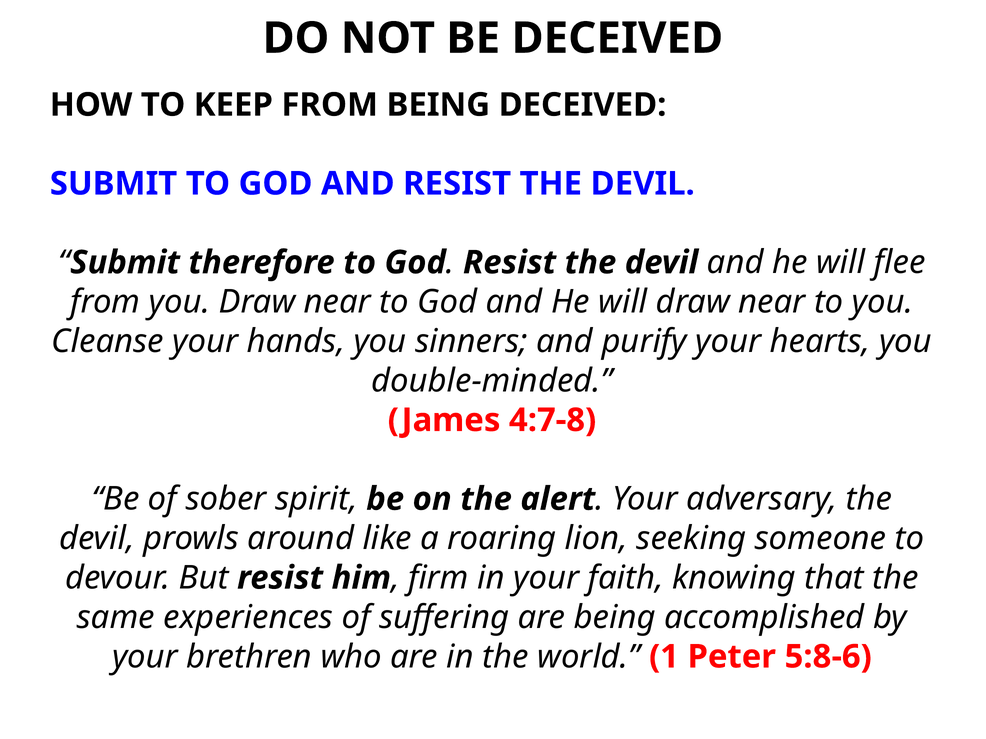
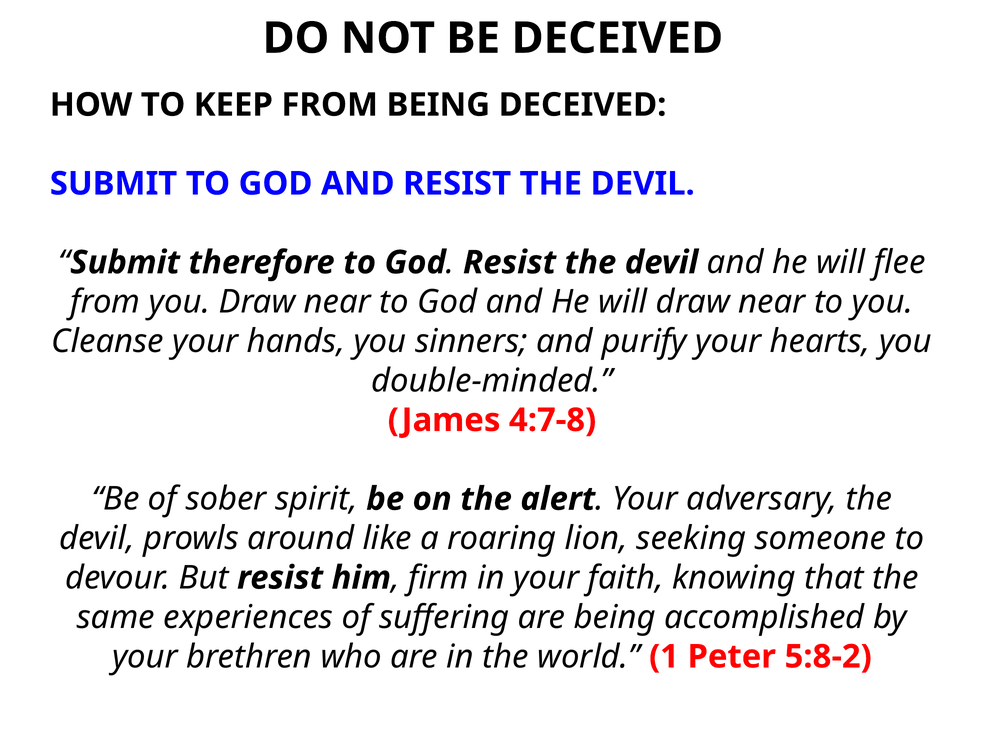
5:8-6: 5:8-6 -> 5:8-2
